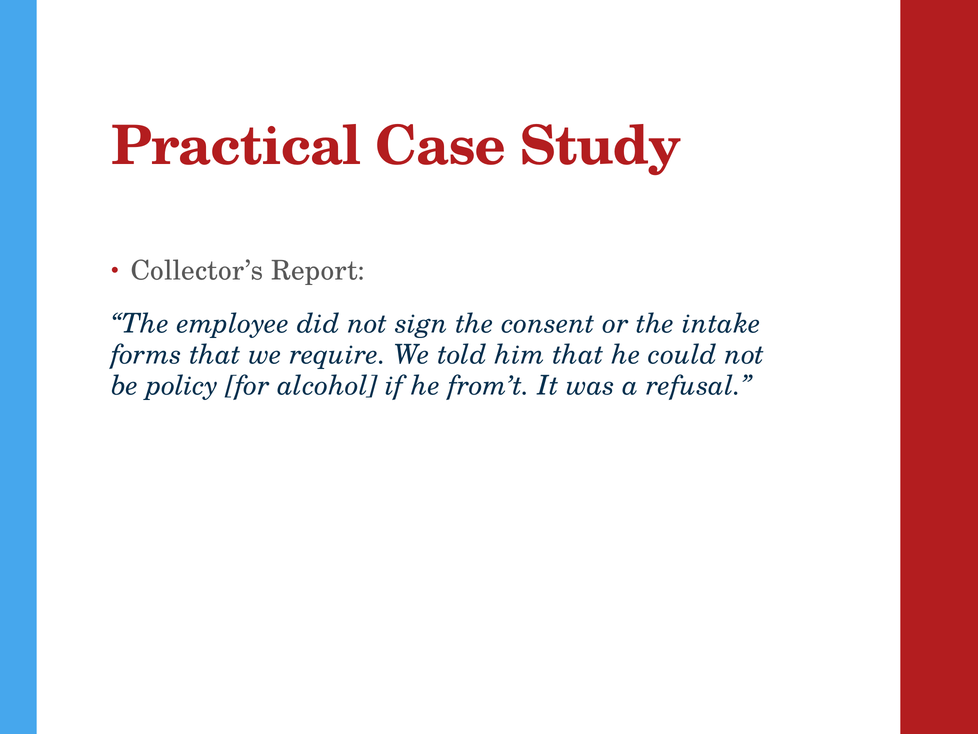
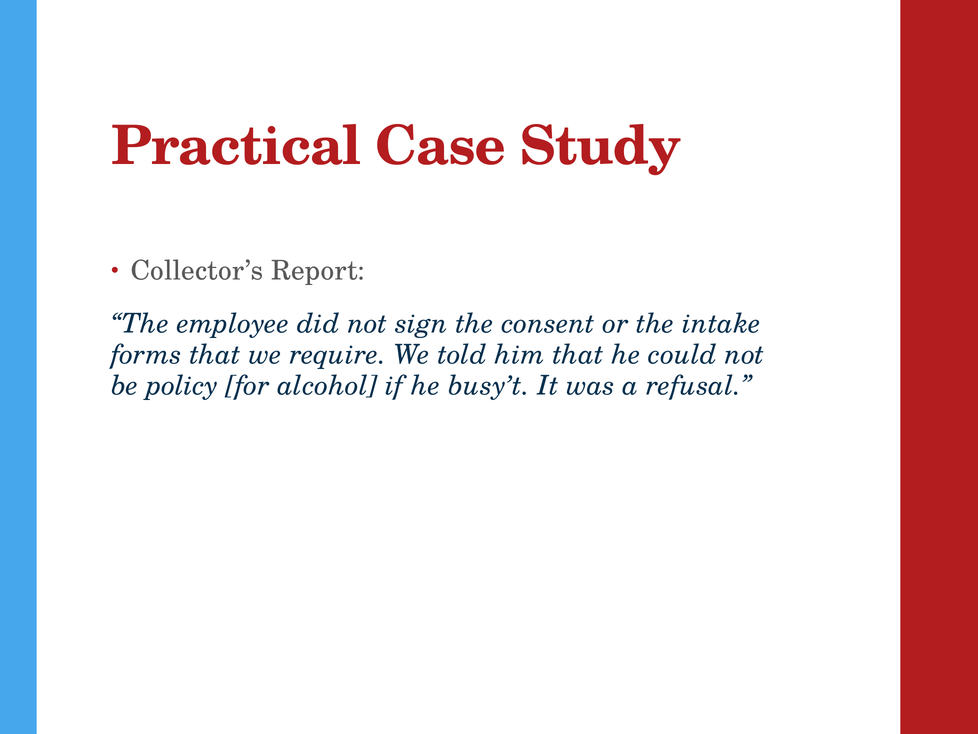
from’t: from’t -> busy’t
